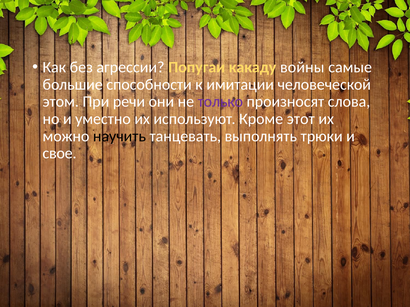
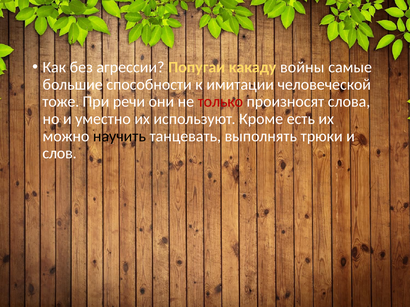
этом: этом -> тоже
только colour: purple -> red
этот: этот -> есть
свое: свое -> слов
